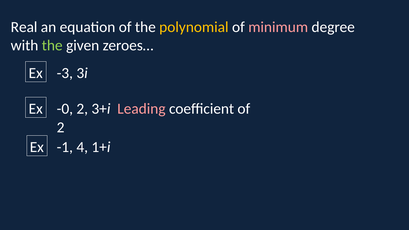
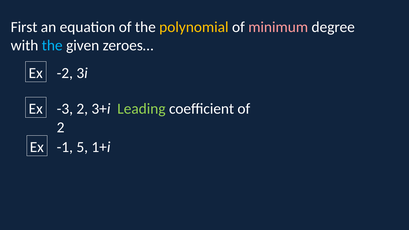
Real: Real -> First
the at (52, 46) colour: light green -> light blue
-3: -3 -> -2
-0: -0 -> -3
Leading colour: pink -> light green
4: 4 -> 5
